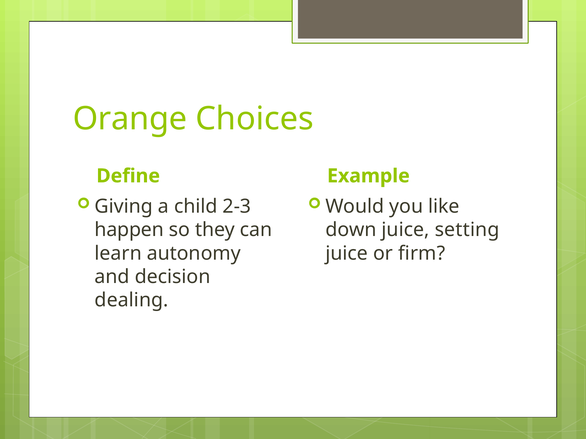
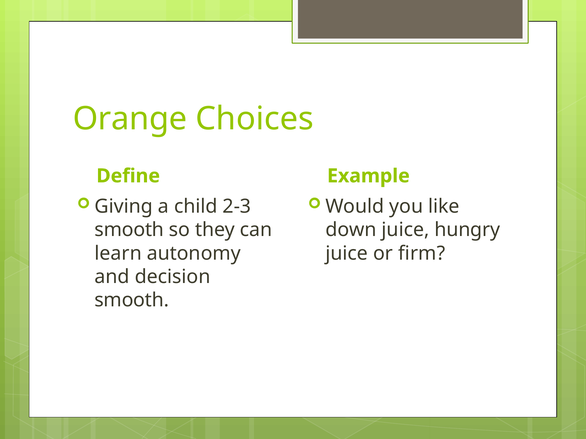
happen at (129, 230): happen -> smooth
setting: setting -> hungry
dealing at (132, 300): dealing -> smooth
